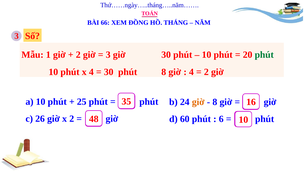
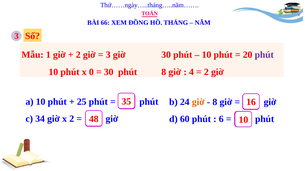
phút at (264, 55) colour: green -> purple
x 4: 4 -> 0
26: 26 -> 34
